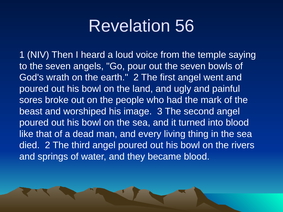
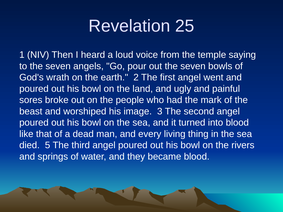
56: 56 -> 25
died 2: 2 -> 5
